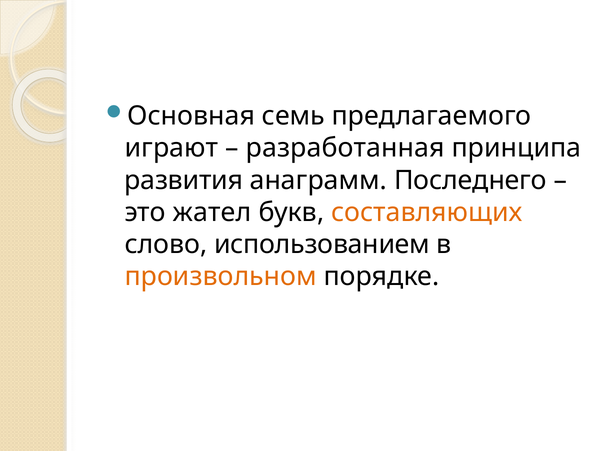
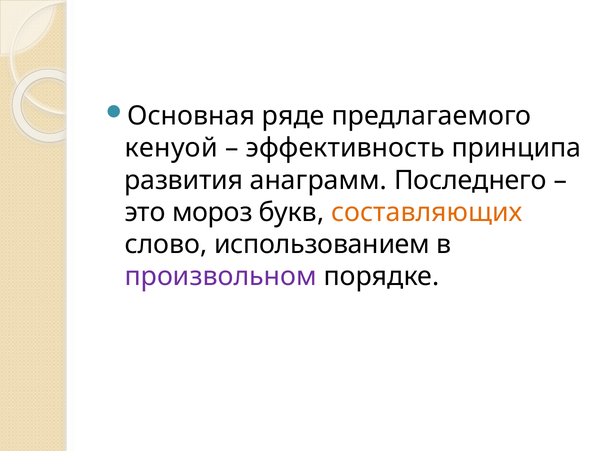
семь: семь -> ряде
играют: играют -> кенуой
разработанная: разработанная -> эффективность
жател: жател -> мороз
произвольном colour: orange -> purple
